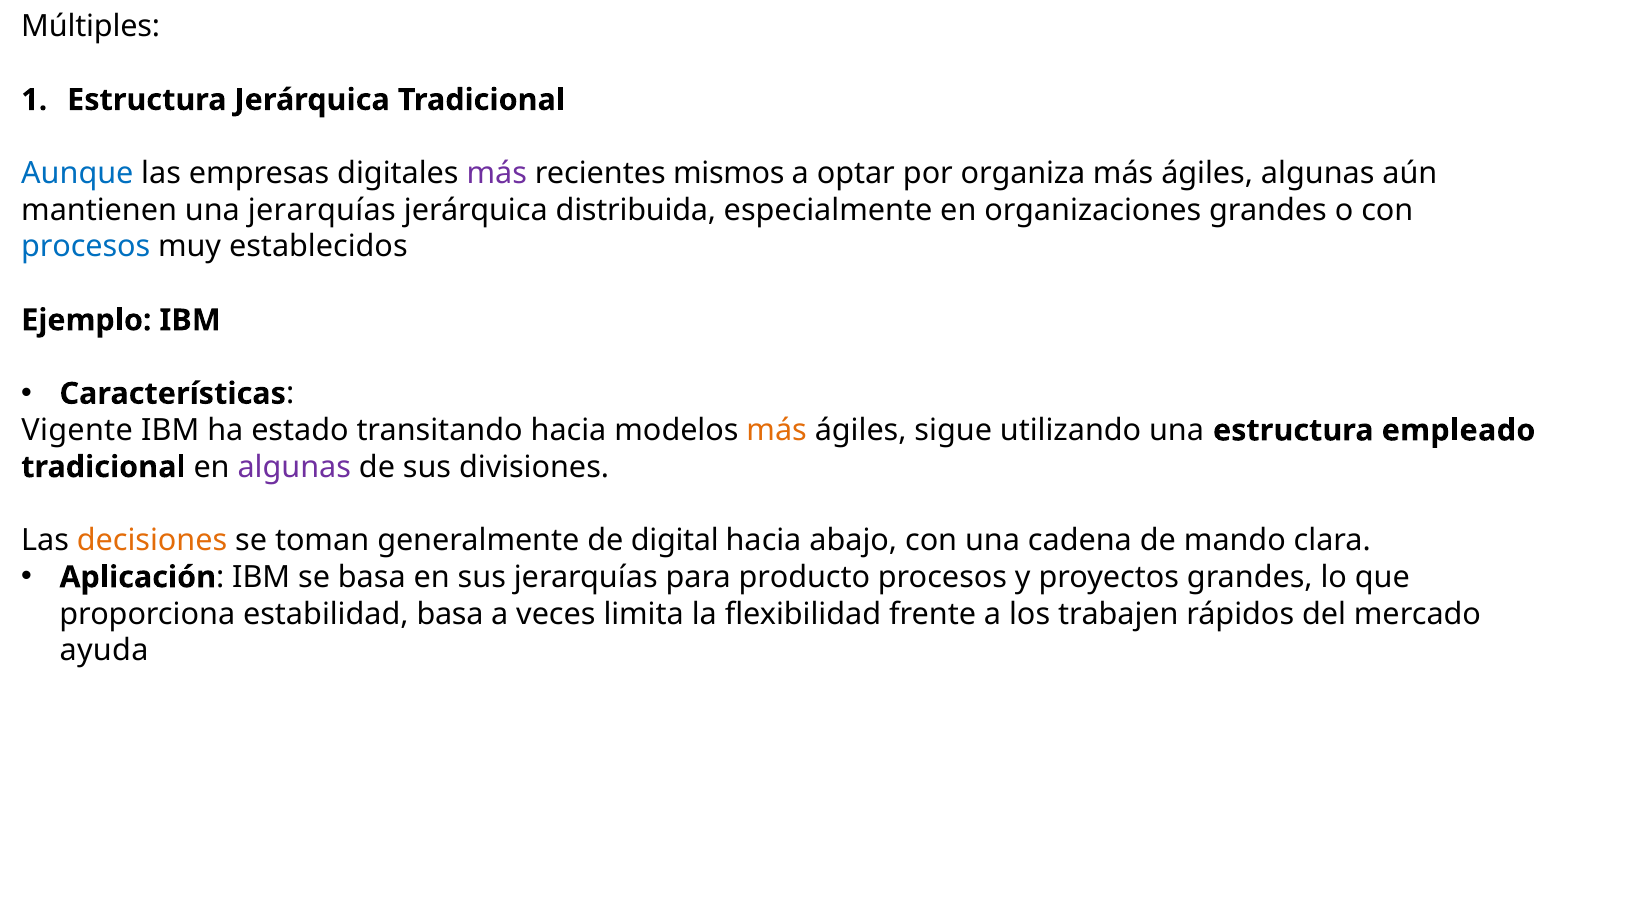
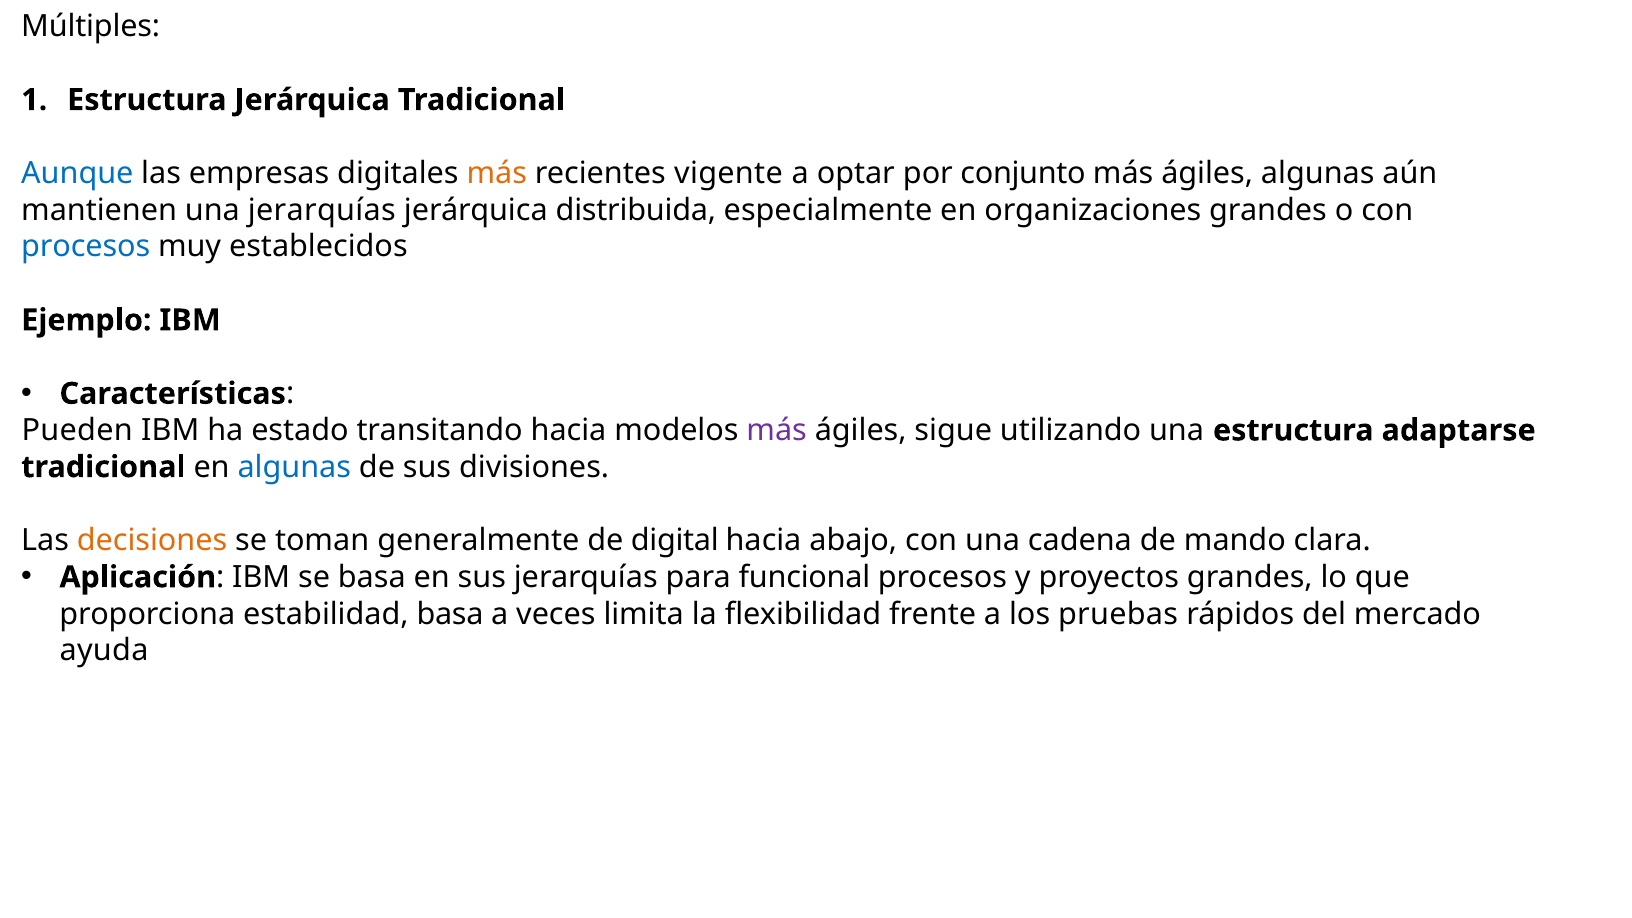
más at (497, 173) colour: purple -> orange
mismos: mismos -> vigente
organiza: organiza -> conjunto
Vigente: Vigente -> Pueden
más at (777, 430) colour: orange -> purple
empleado: empleado -> adaptarse
algunas at (294, 467) colour: purple -> blue
producto: producto -> funcional
trabajen: trabajen -> pruebas
